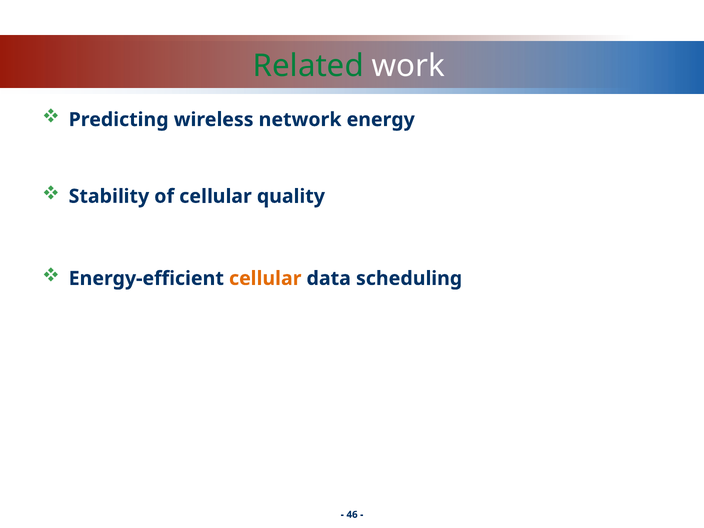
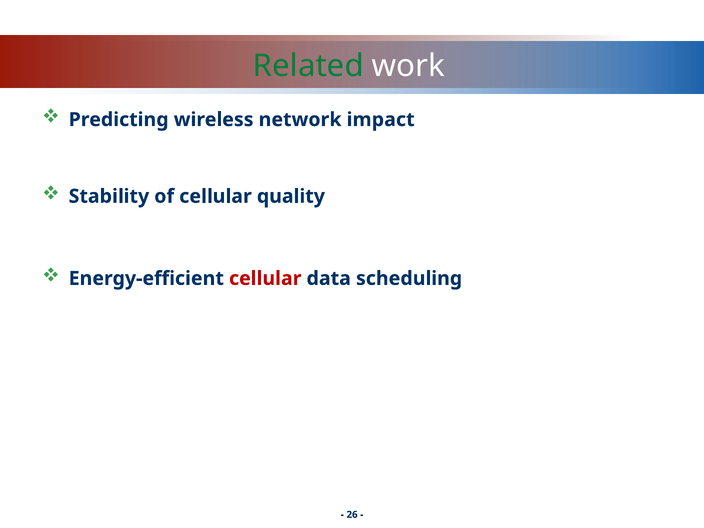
energy: energy -> impact
cellular at (265, 278) colour: orange -> red
46: 46 -> 26
